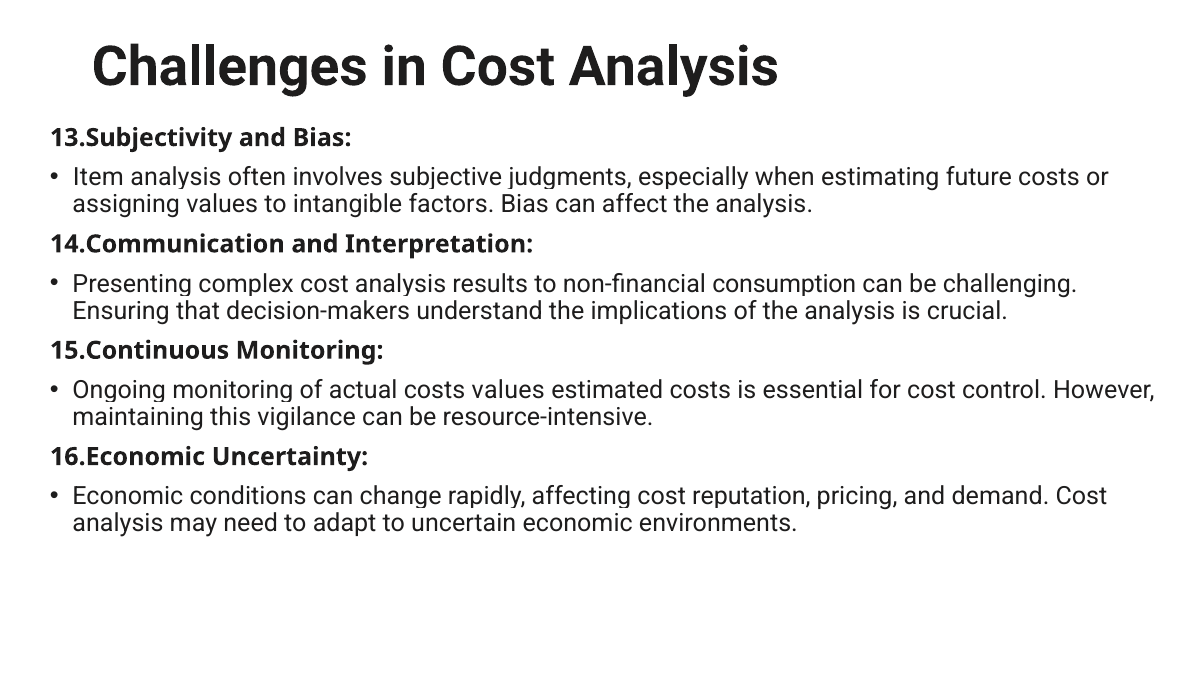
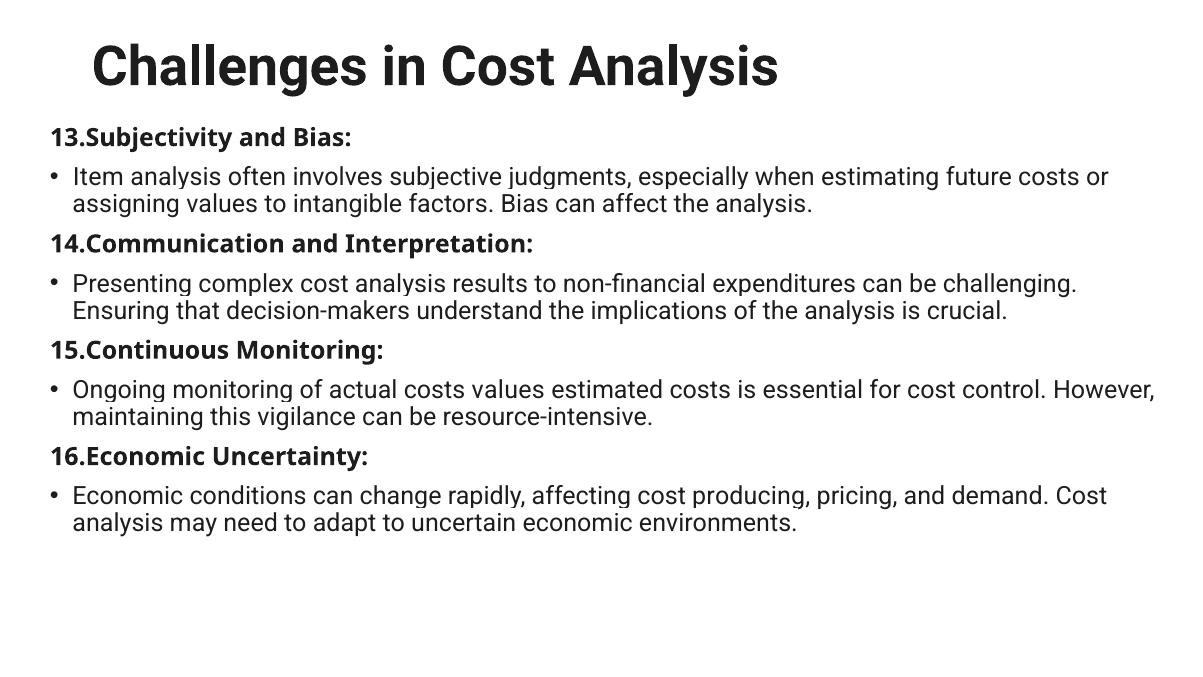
consumption: consumption -> expenditures
reputation: reputation -> producing
